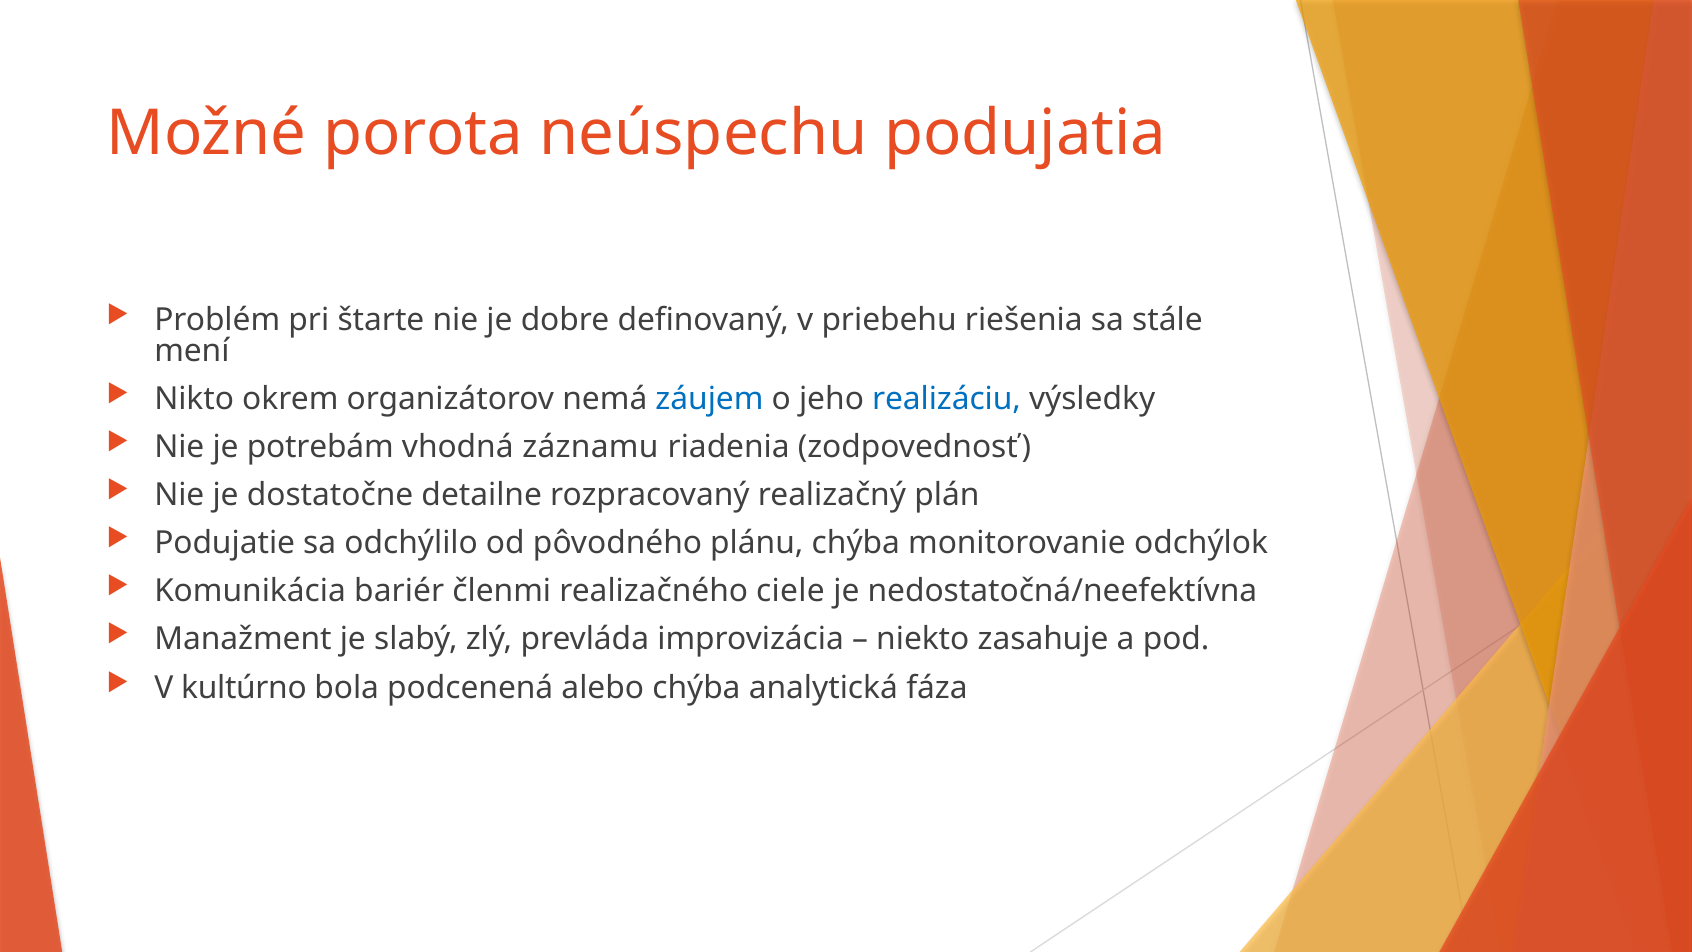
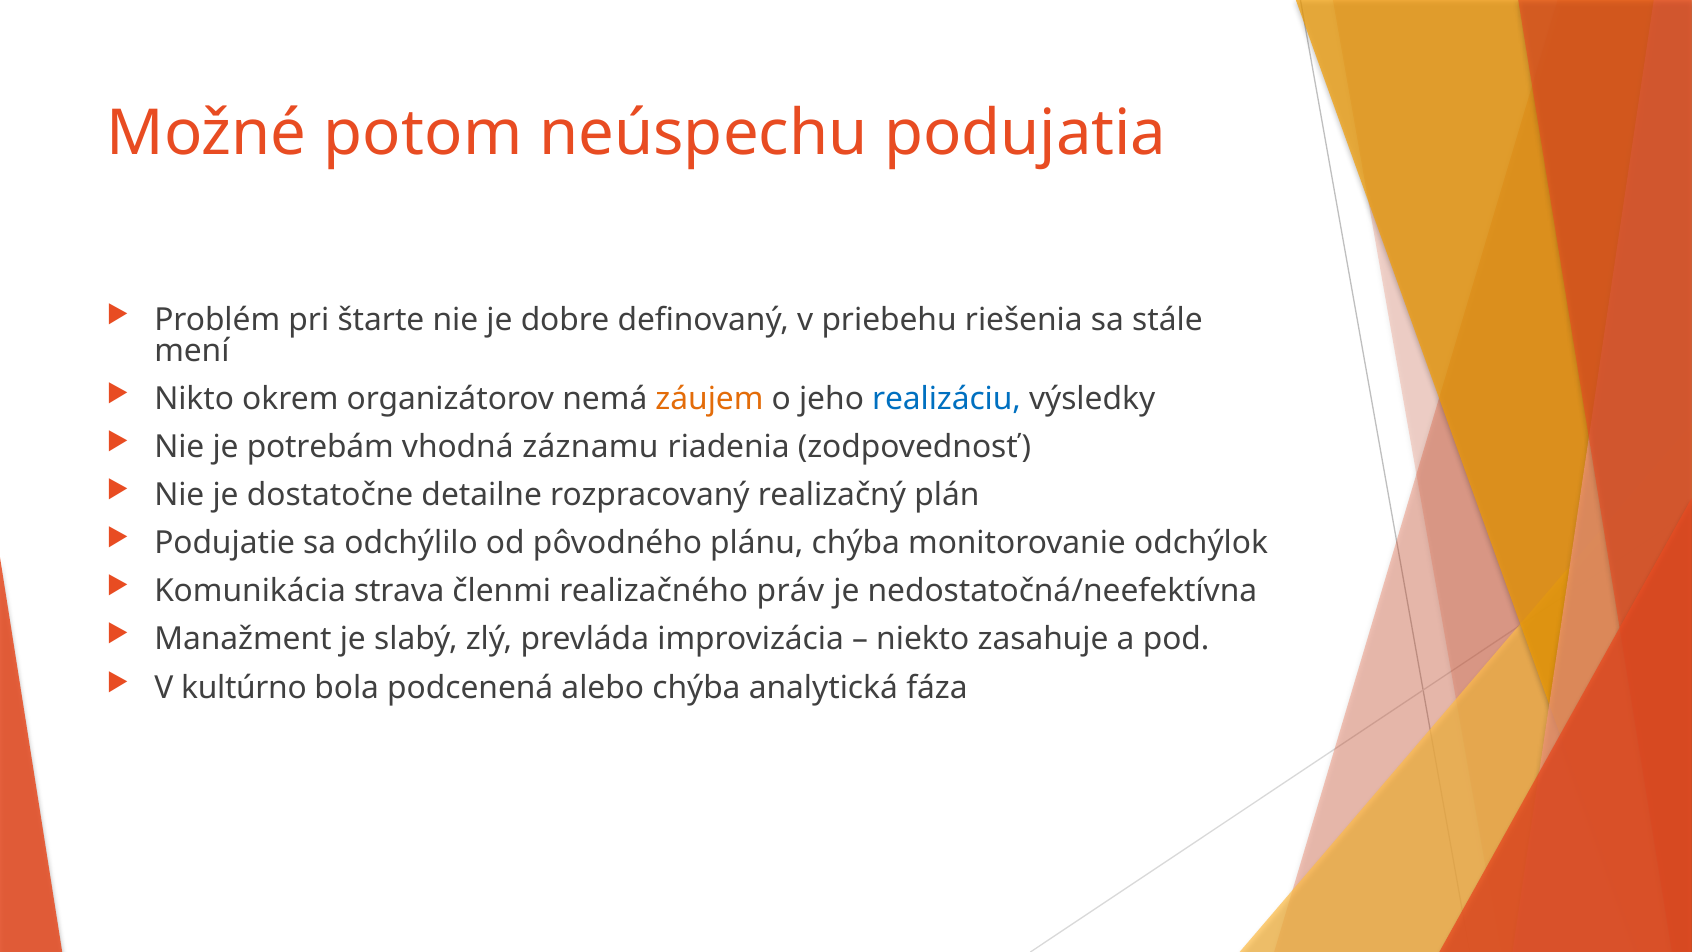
porota: porota -> potom
záujem colour: blue -> orange
bariér: bariér -> strava
ciele: ciele -> práv
